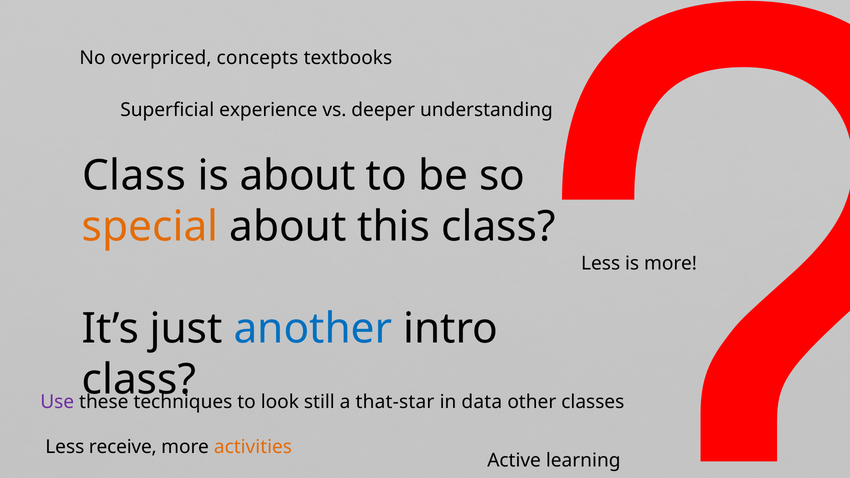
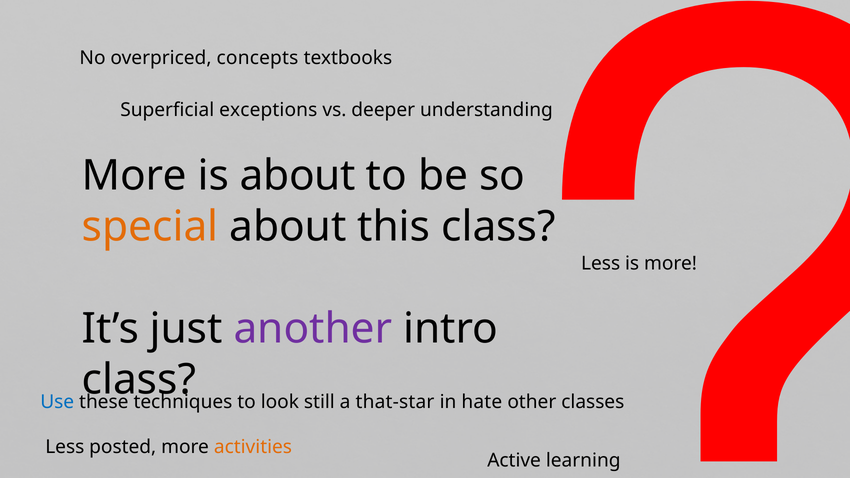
experience: experience -> exceptions
Class at (134, 176): Class -> More
another colour: blue -> purple
Use colour: purple -> blue
data: data -> hate
receive: receive -> posted
